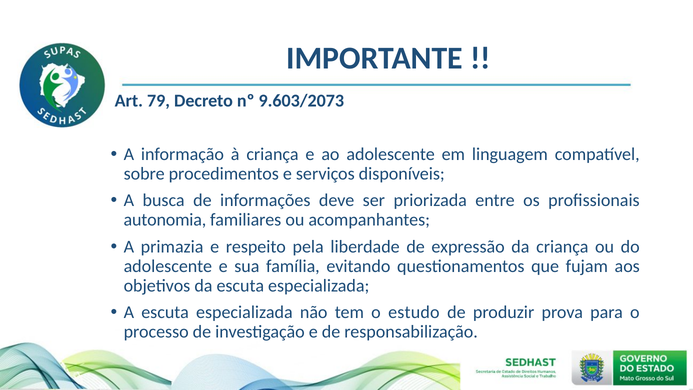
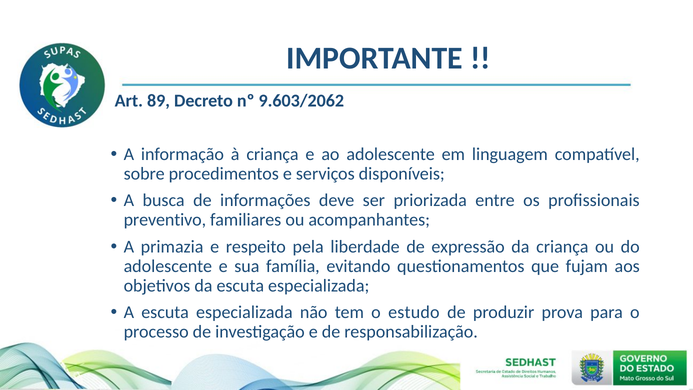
79: 79 -> 89
9.603/2073: 9.603/2073 -> 9.603/2062
autonomia: autonomia -> preventivo
